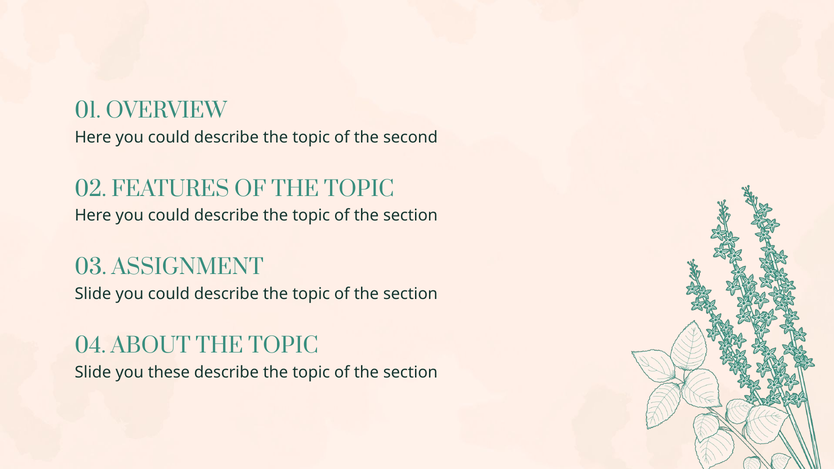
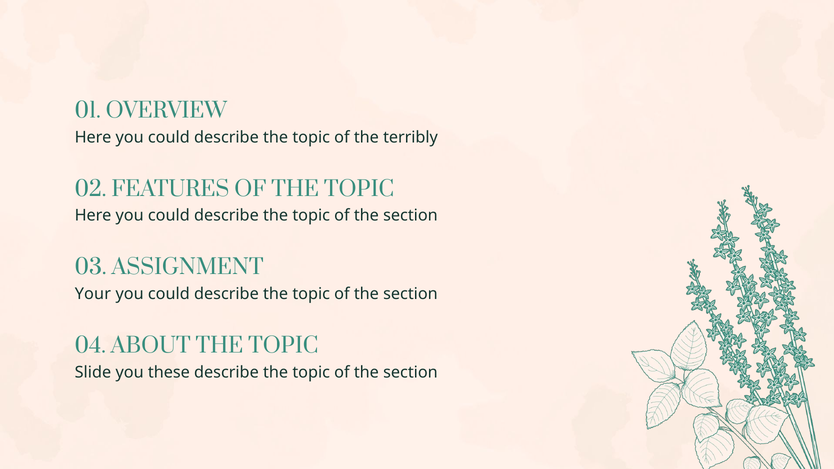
second: second -> terribly
Slide at (93, 294): Slide -> Your
